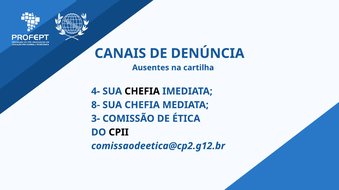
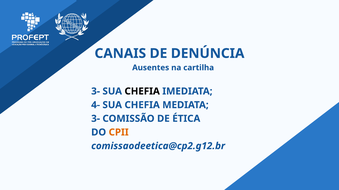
4- at (96, 92): 4- -> 3-
8-: 8- -> 4-
CPII colour: black -> orange
